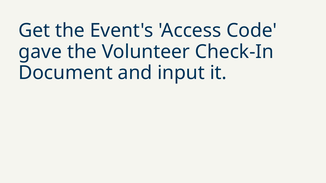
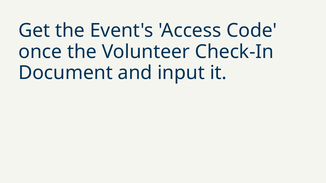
gave: gave -> once
